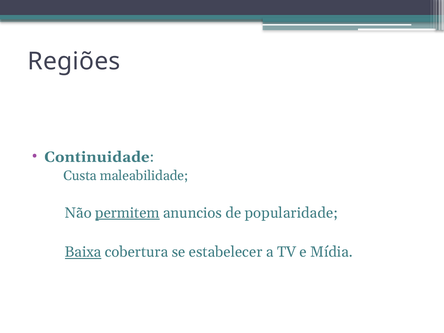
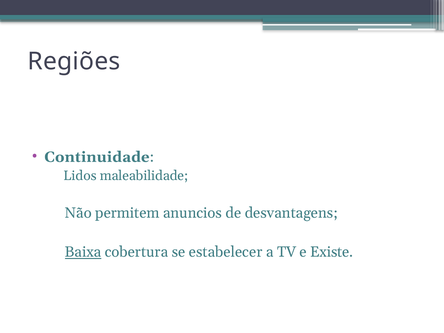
Custa: Custa -> Lidos
permitem underline: present -> none
popularidade: popularidade -> desvantagens
Mídia: Mídia -> Existe
